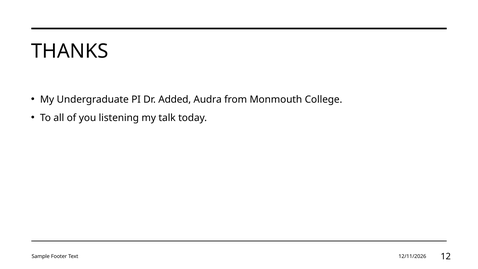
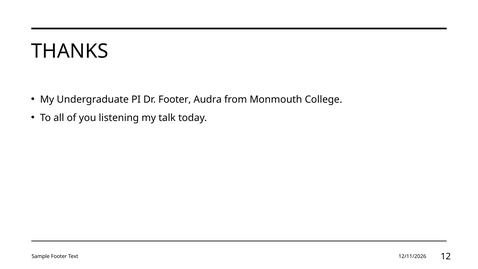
Dr Added: Added -> Footer
